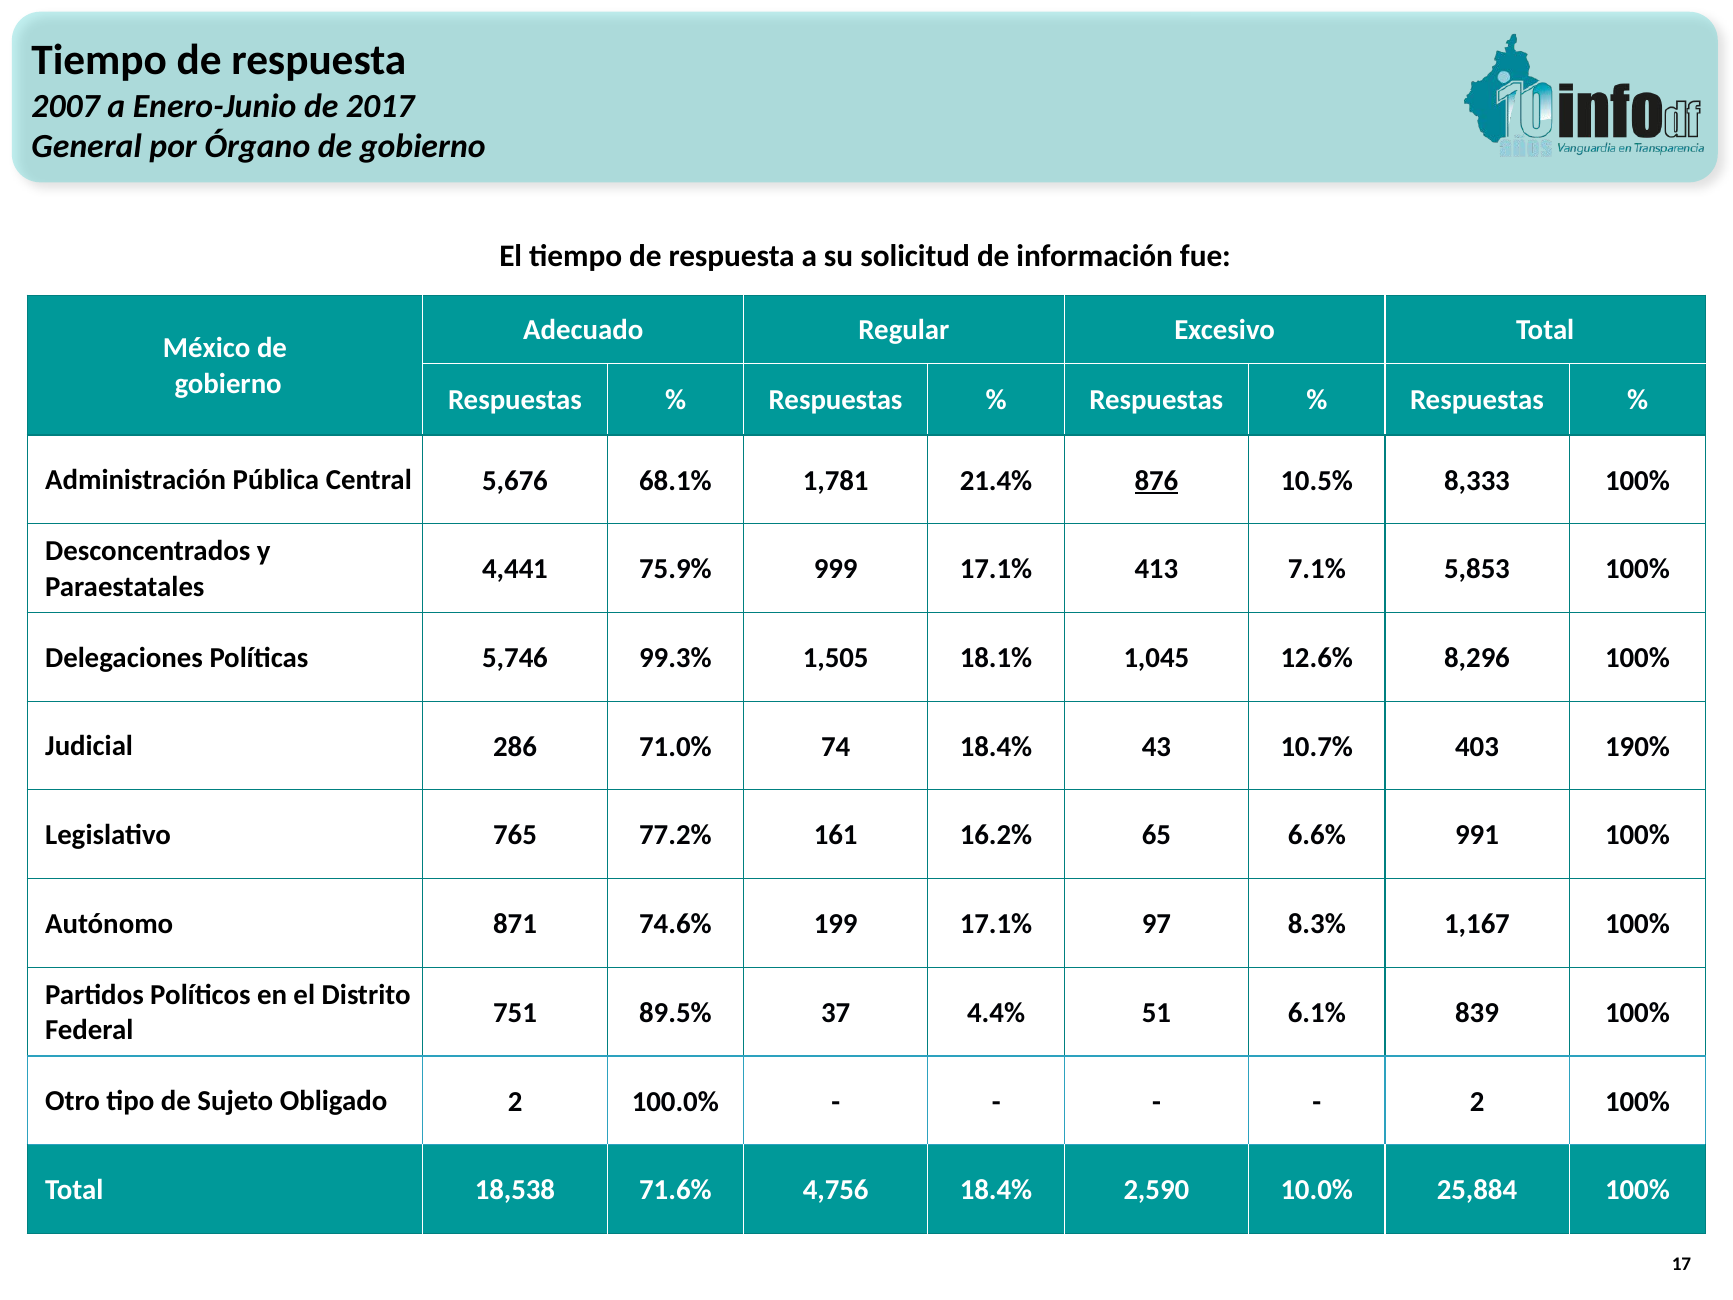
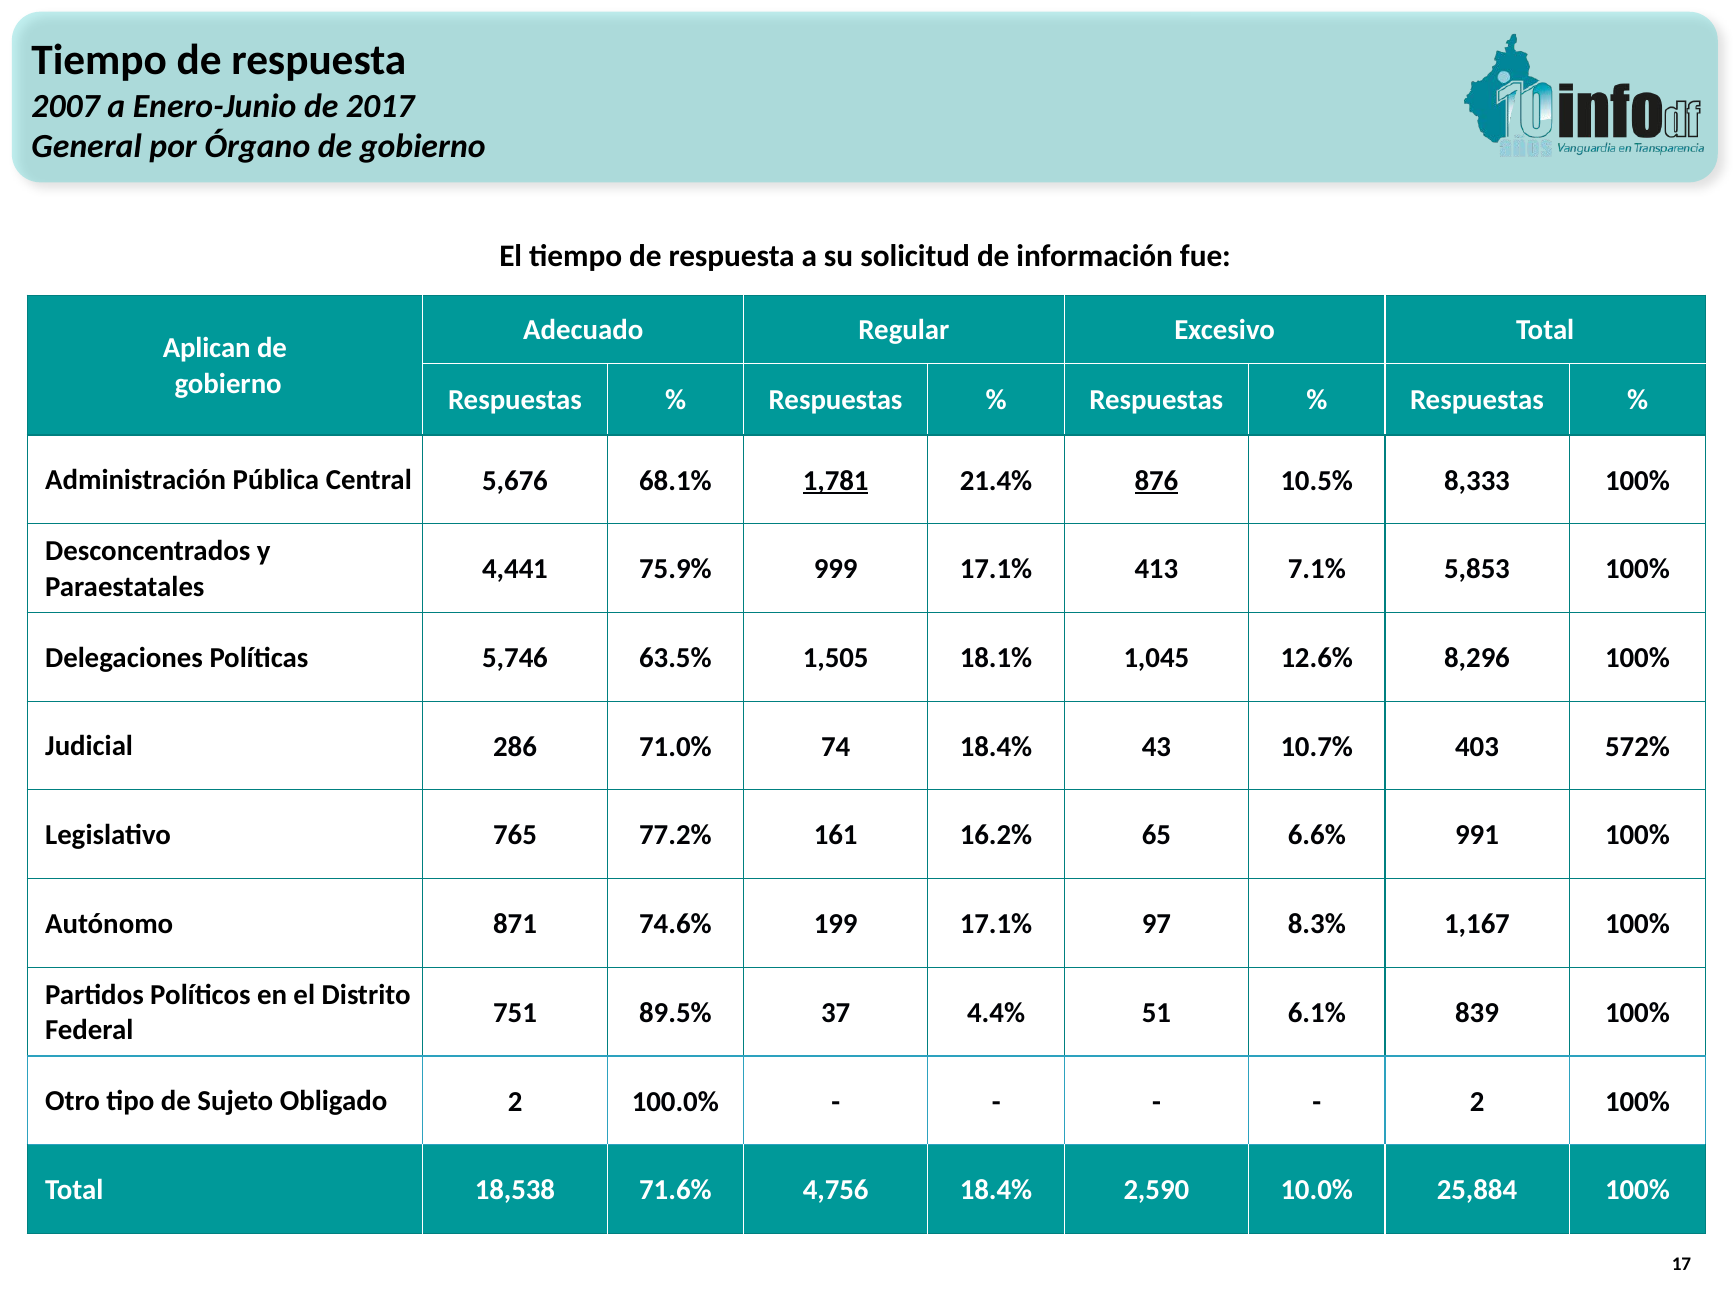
México: México -> Aplican
1,781 underline: none -> present
99.3%: 99.3% -> 63.5%
190%: 190% -> 572%
